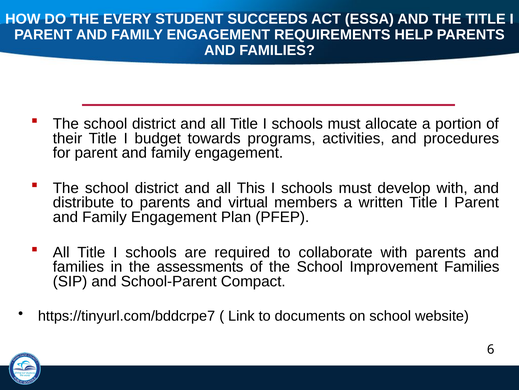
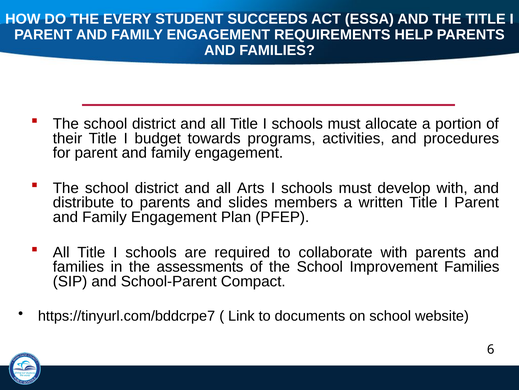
This: This -> Arts
virtual: virtual -> slides
